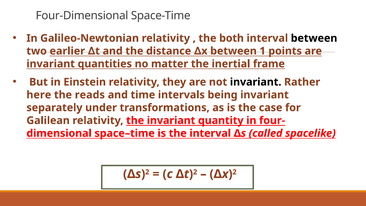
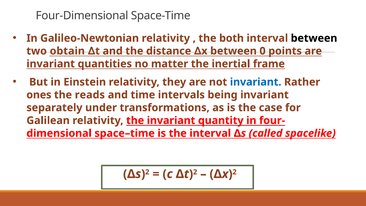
earlier: earlier -> obtain
1: 1 -> 0
invariant at (256, 82) colour: black -> blue
here: here -> ones
